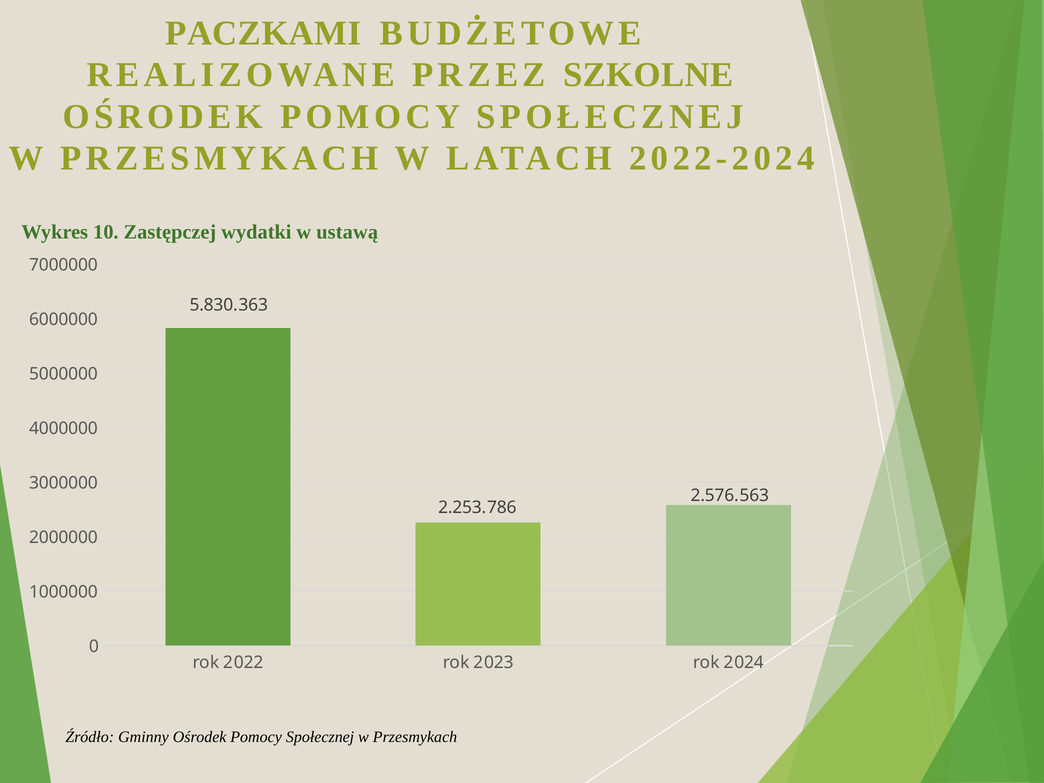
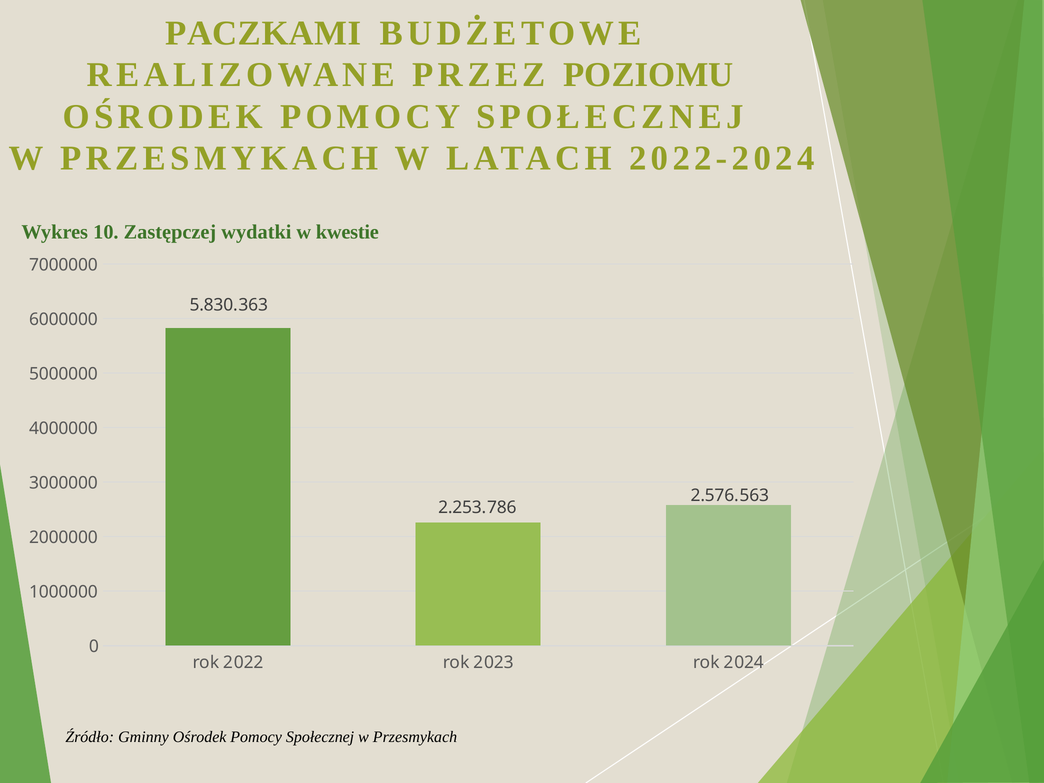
SZKOLNE: SZKOLNE -> POZIOMU
ustawą: ustawą -> kwestie
